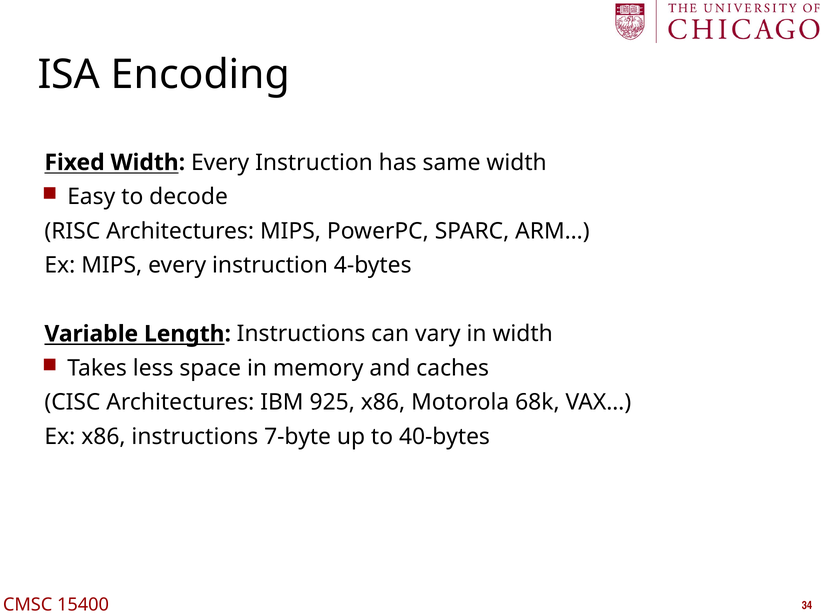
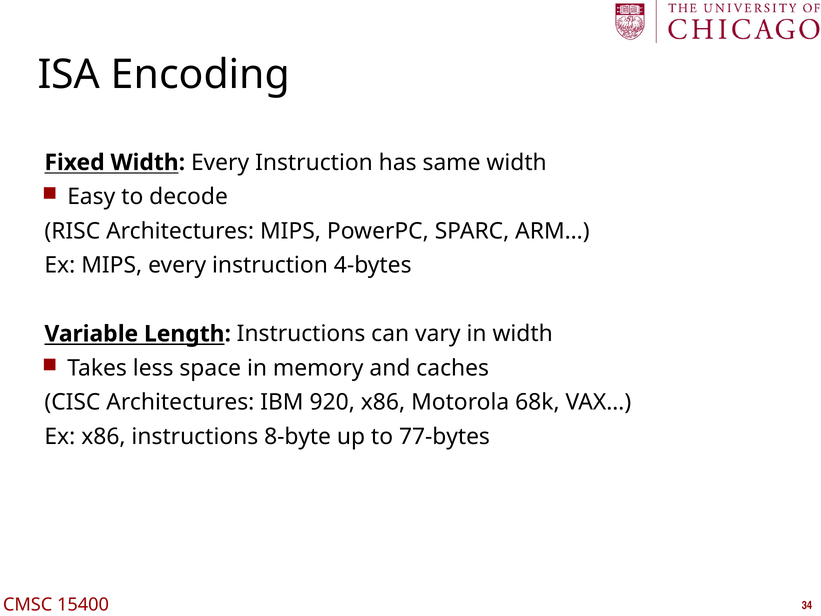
925: 925 -> 920
7-byte: 7-byte -> 8-byte
40-bytes: 40-bytes -> 77-bytes
